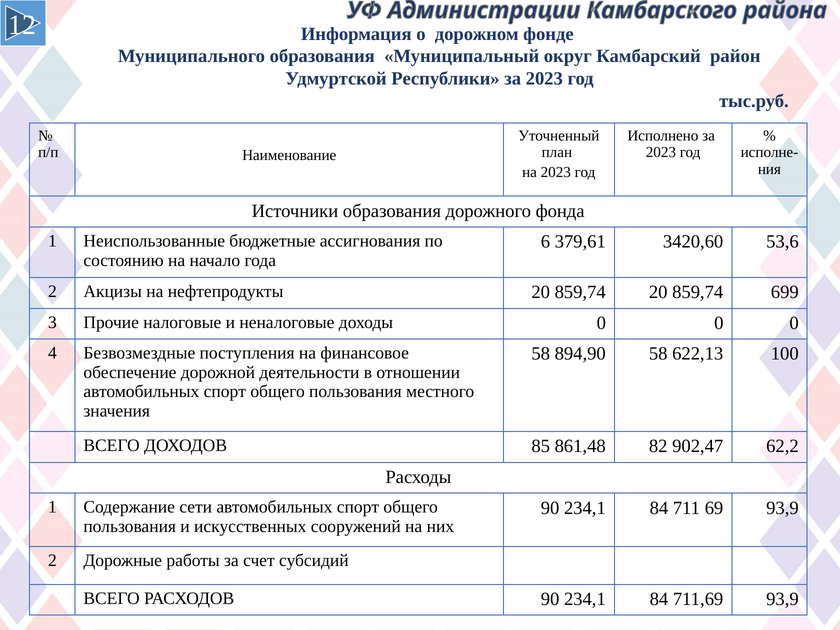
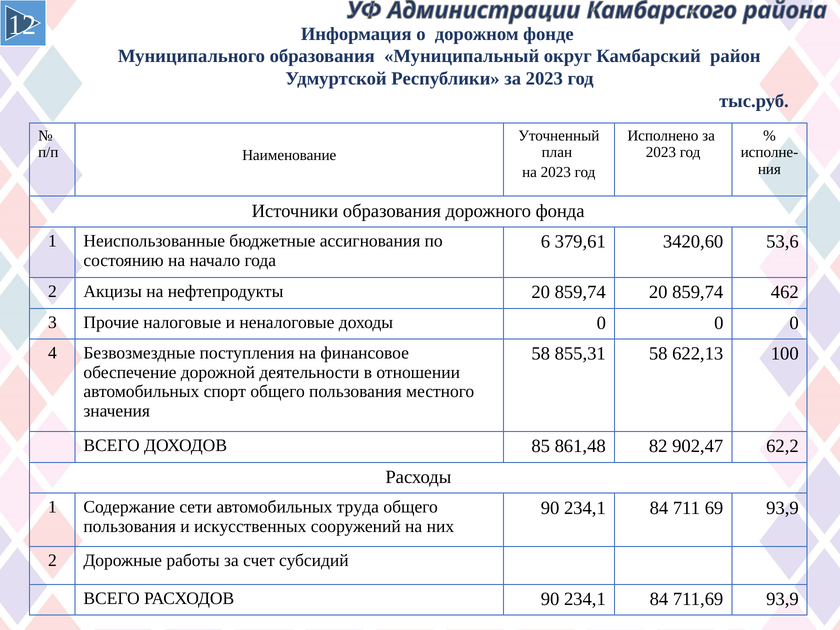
699: 699 -> 462
894,90: 894,90 -> 855,31
сети автомобильных спорт: спорт -> труда
